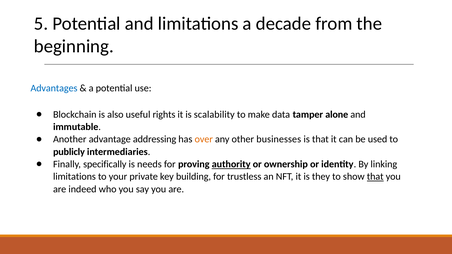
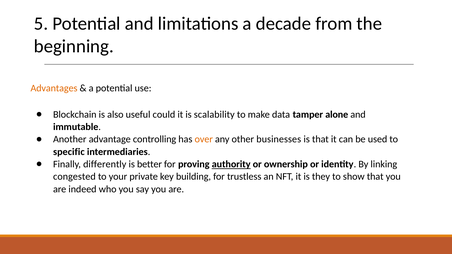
Advantages colour: blue -> orange
rights: rights -> could
addressing: addressing -> controlling
publicly: publicly -> specific
specifically: specifically -> differently
needs: needs -> better
limitations at (74, 177): limitations -> congested
that at (375, 177) underline: present -> none
